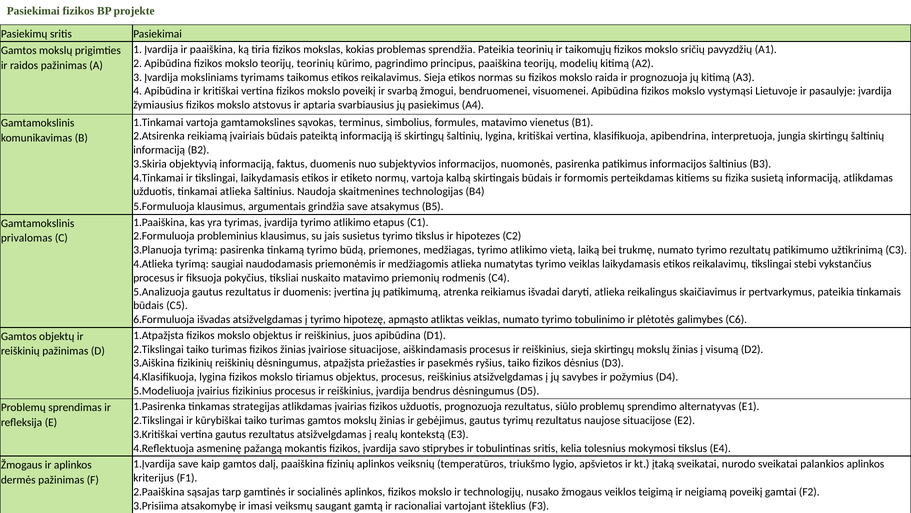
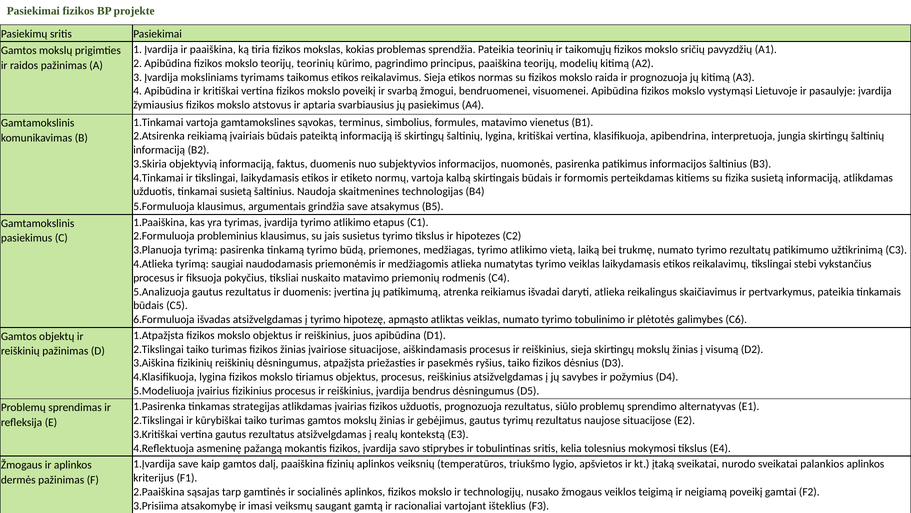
tinkamai atlieka: atlieka -> susietą
privalomas at (27, 238): privalomas -> pasiekimus
